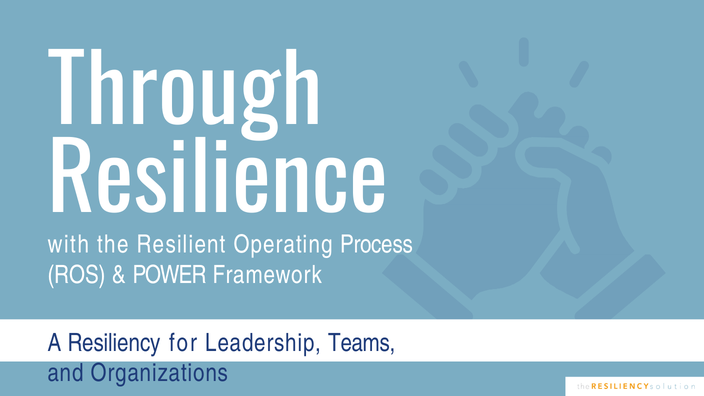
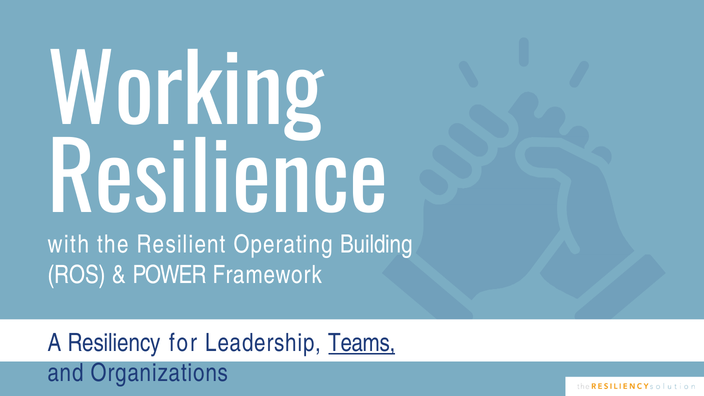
Through: Through -> Working
Process: Process -> Building
Teams underline: none -> present
